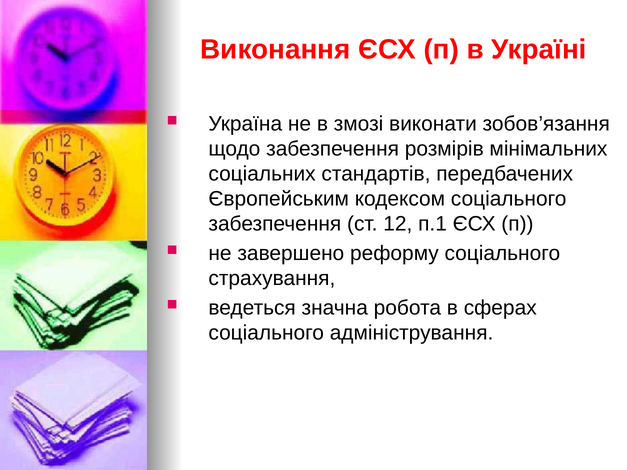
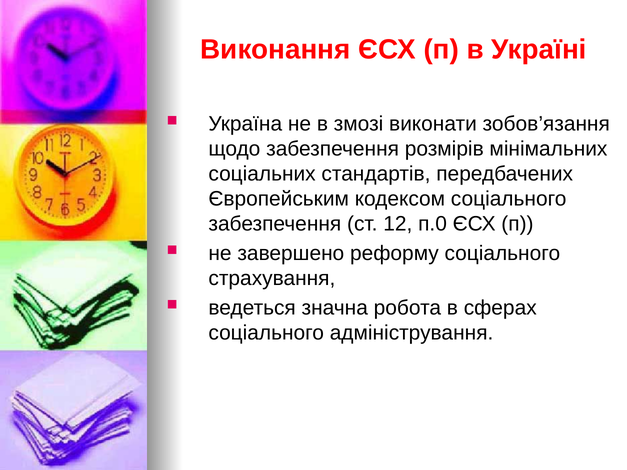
п.1: п.1 -> п.0
